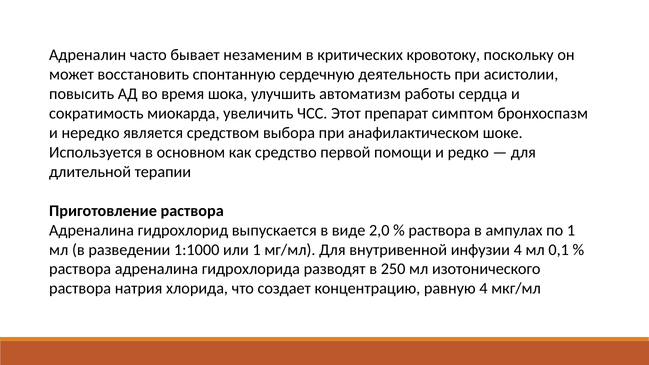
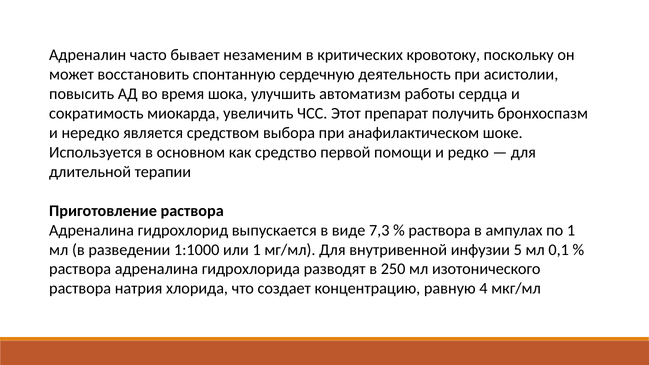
симптом: симптом -> получить
2,0: 2,0 -> 7,3
инфузии 4: 4 -> 5
